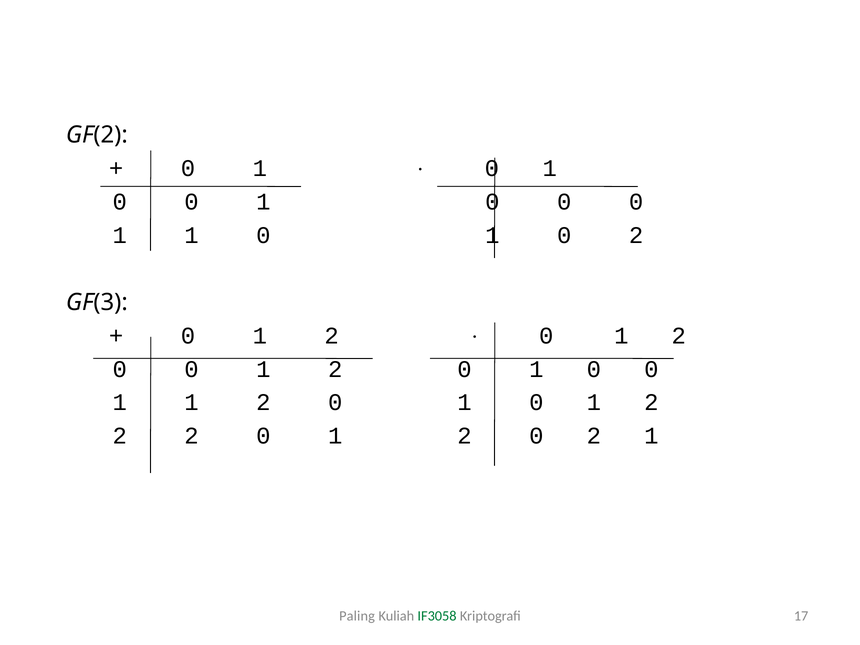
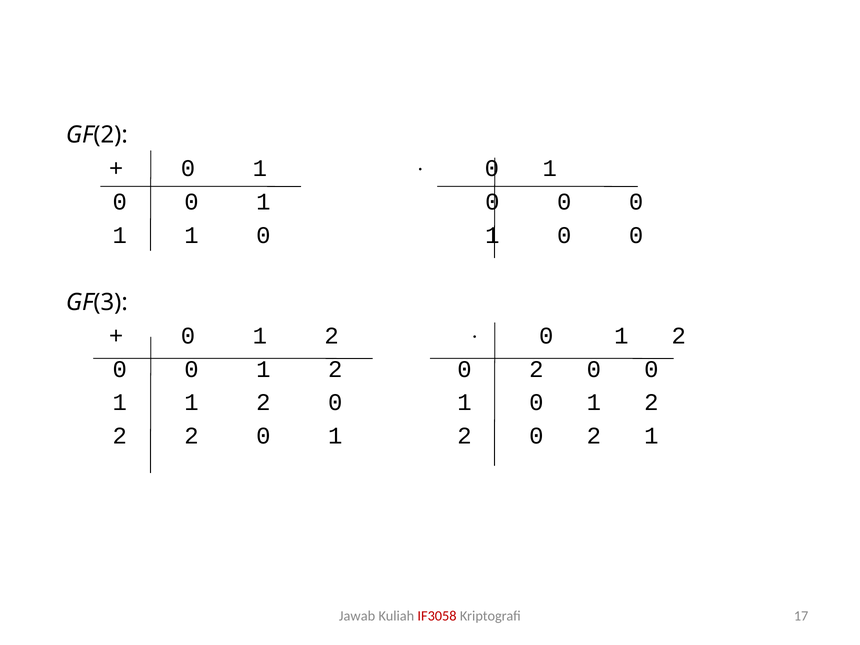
2 at (636, 235): 2 -> 0
1 at (536, 369): 1 -> 2
Paling: Paling -> Jawab
IF3058 colour: green -> red
